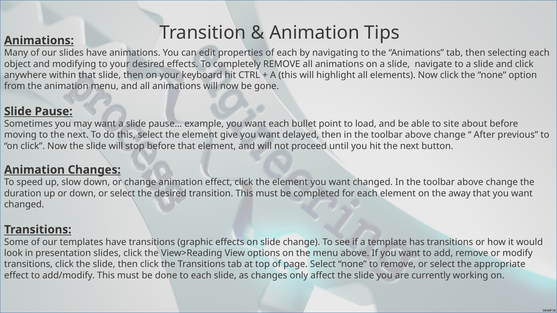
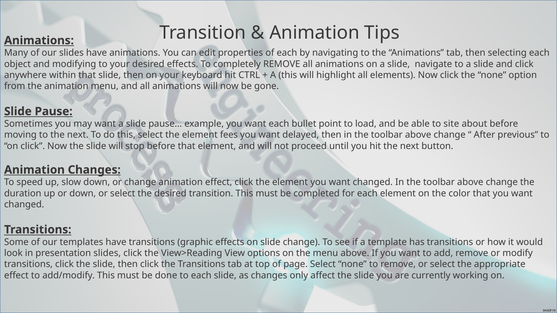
give: give -> fees
away: away -> color
